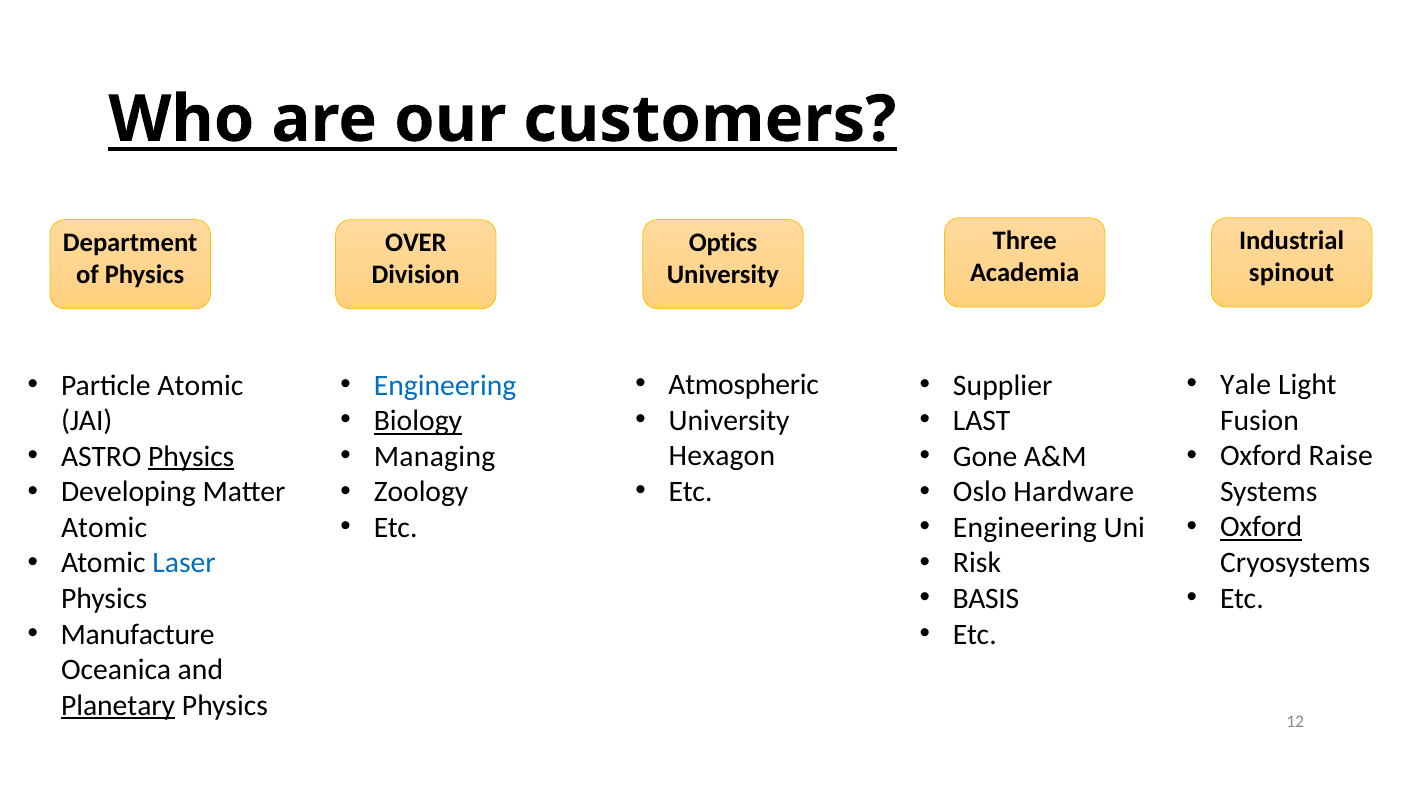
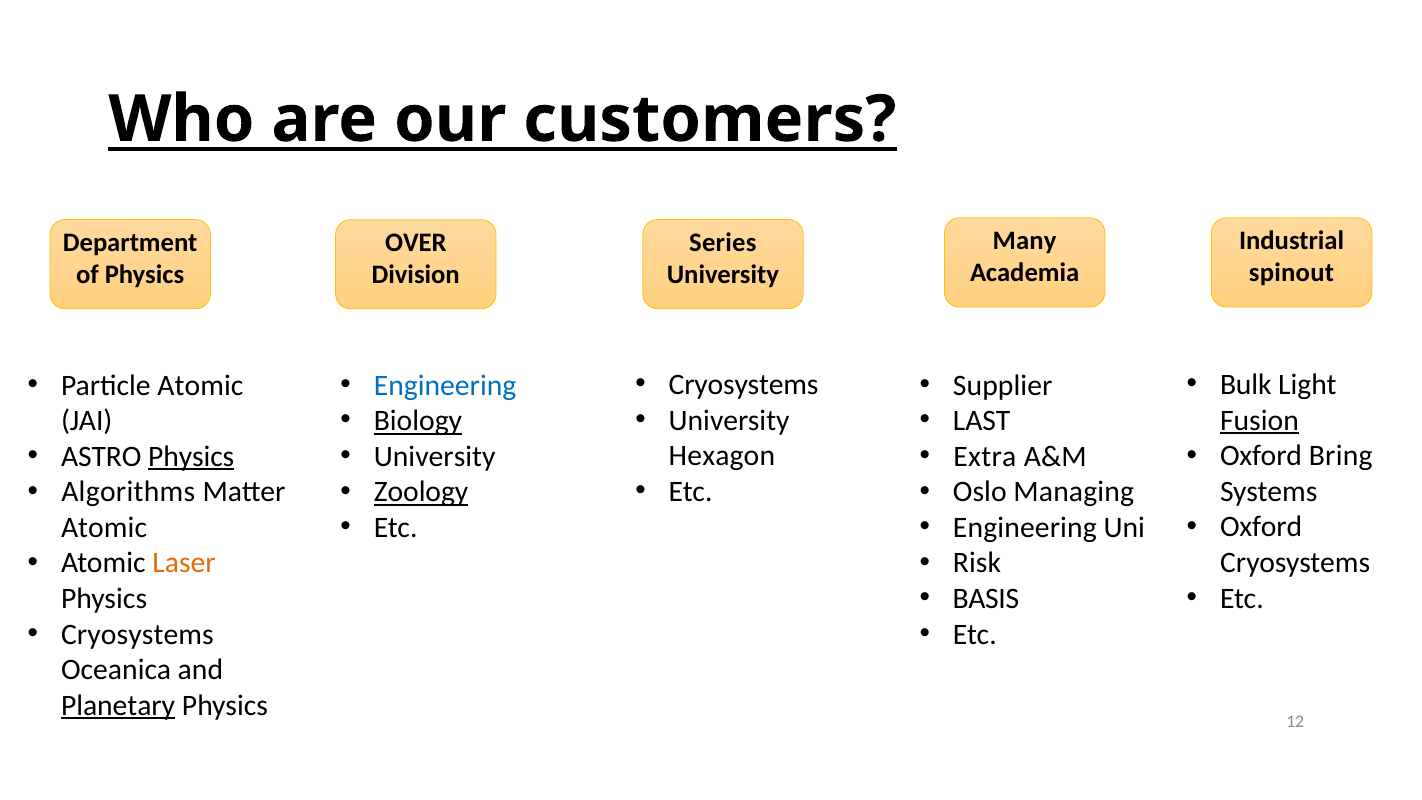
Three: Three -> Many
Optics: Optics -> Series
Atmospheric at (744, 385): Atmospheric -> Cryosystems
Yale: Yale -> Bulk
Fusion underline: none -> present
Raise: Raise -> Bring
Gone: Gone -> Extra
Managing at (435, 456): Managing -> University
Developing: Developing -> Algorithms
Zoology underline: none -> present
Hardware: Hardware -> Managing
Oxford at (1261, 527) underline: present -> none
Laser colour: blue -> orange
Manufacture at (138, 634): Manufacture -> Cryosystems
